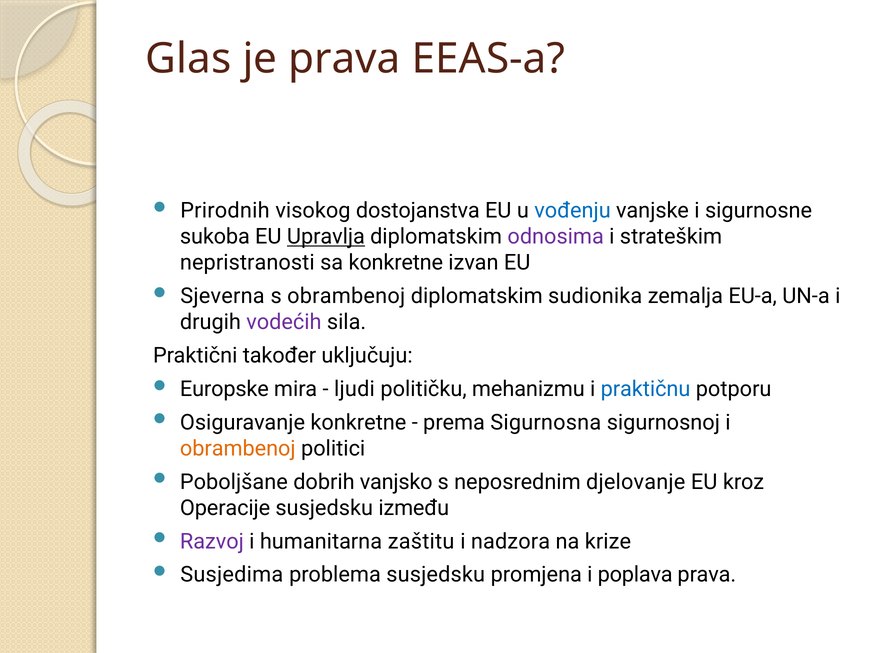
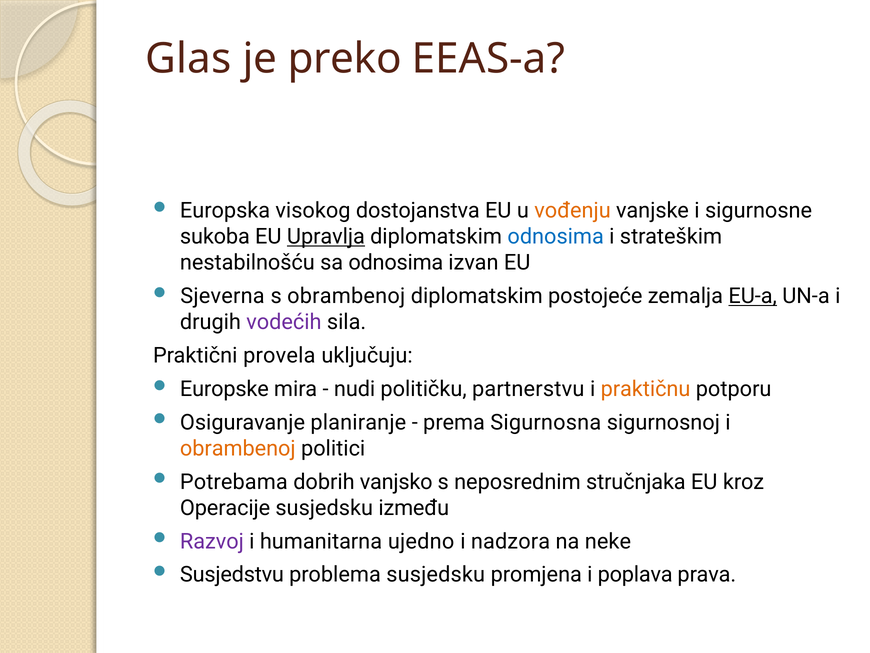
je prava: prava -> preko
Prirodnih: Prirodnih -> Europska
vođenju colour: blue -> orange
odnosima at (556, 236) colour: purple -> blue
nepristranosti: nepristranosti -> nestabilnošću
sa konkretne: konkretne -> odnosima
sudionika: sudionika -> postojeće
EU-a underline: none -> present
također: također -> provela
ljudi: ljudi -> nudi
mehanizmu: mehanizmu -> partnerstvu
praktičnu colour: blue -> orange
Osiguravanje konkretne: konkretne -> planiranje
Poboljšane: Poboljšane -> Potrebama
djelovanje: djelovanje -> stručnjaka
zaštitu: zaštitu -> ujedno
krize: krize -> neke
Susjedima: Susjedima -> Susjedstvu
